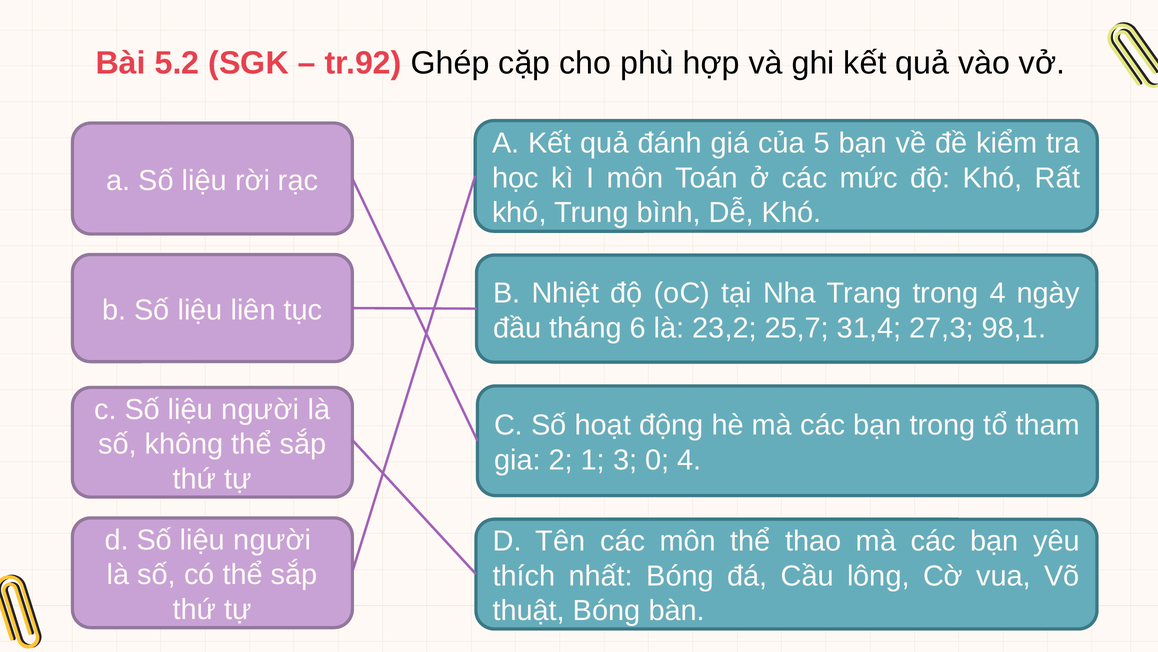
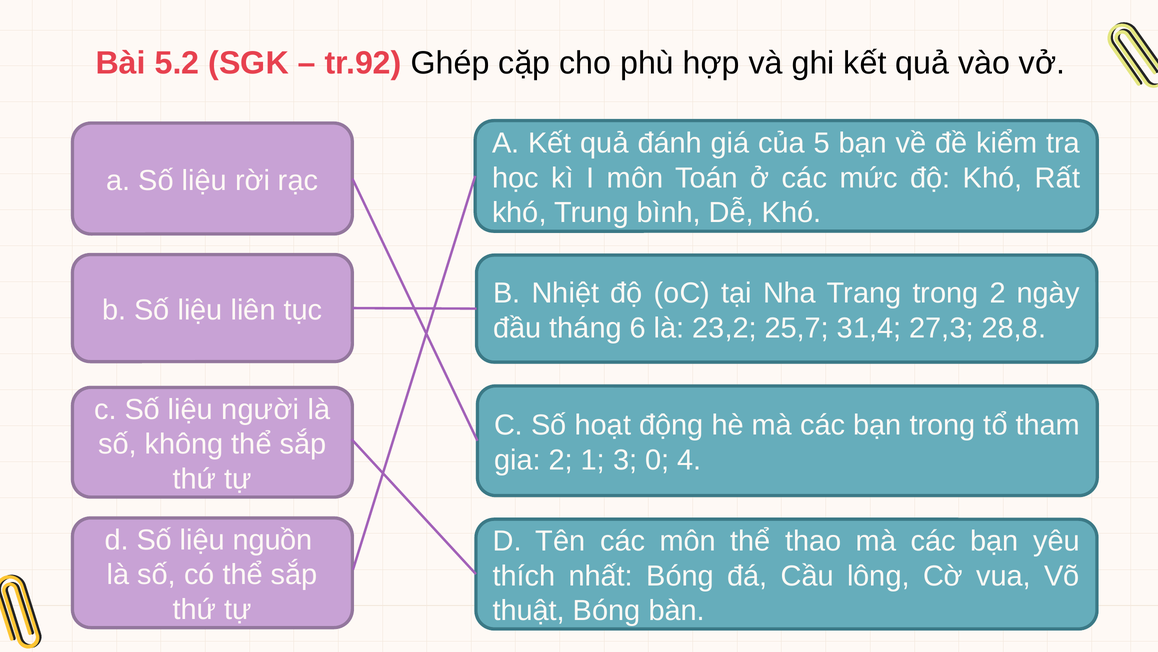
trong 4: 4 -> 2
98,1: 98,1 -> 28,8
d Số liệu người: người -> nguồn
